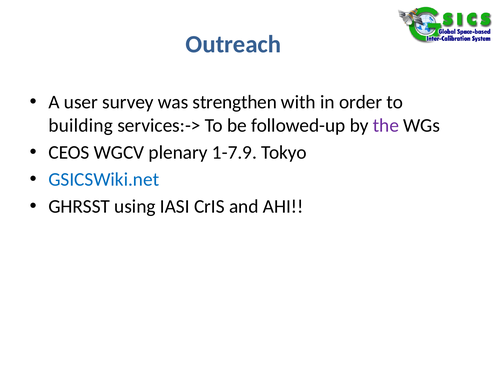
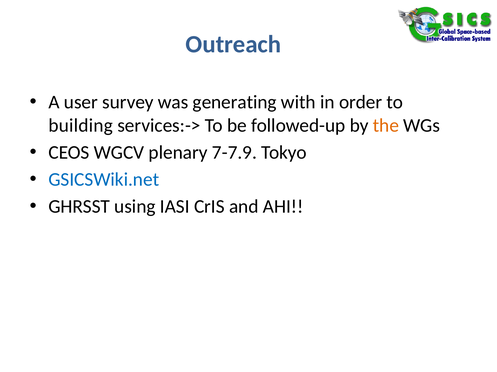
strengthen: strengthen -> generating
the colour: purple -> orange
1-7.9: 1-7.9 -> 7-7.9
